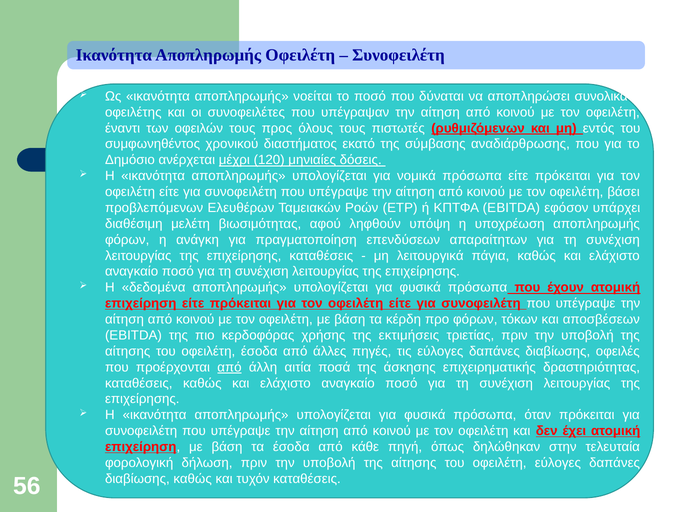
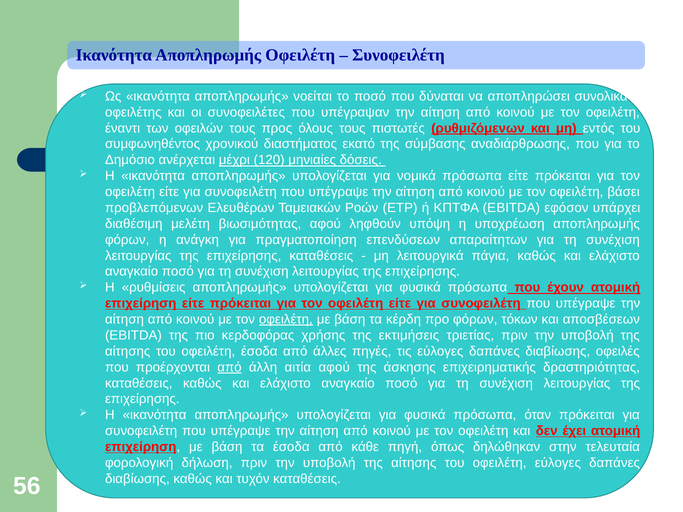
δεδομένα: δεδομένα -> ρυθμίσεις
οφειλέτη at (286, 320) underline: none -> present
αιτία ποσά: ποσά -> αφού
